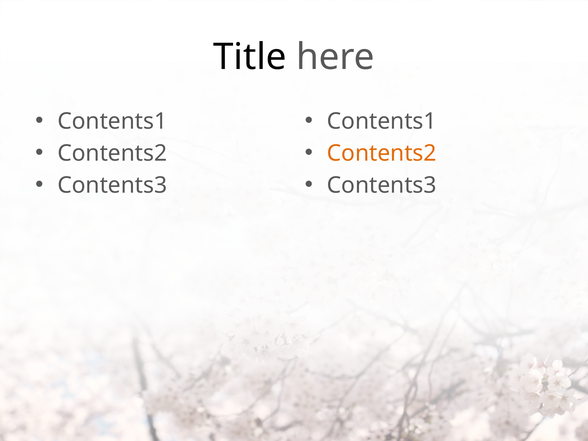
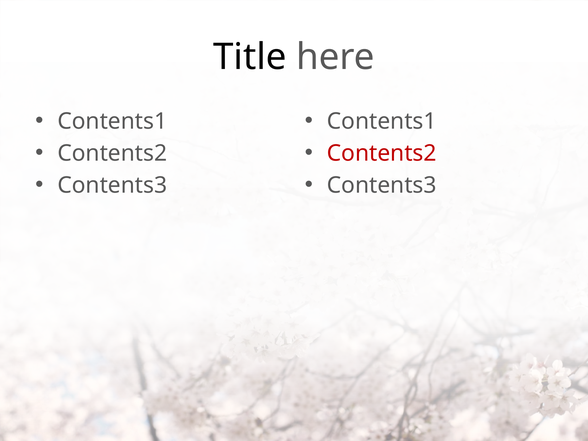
Contents2 at (382, 153) colour: orange -> red
